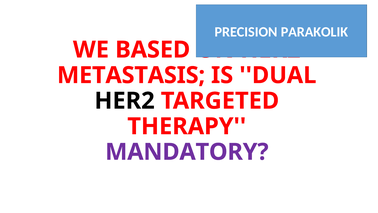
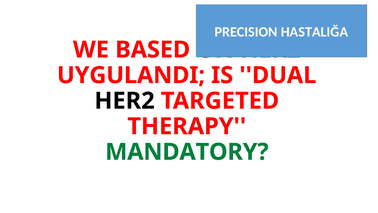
PARAKOLIK: PARAKOLIK -> HASTALIĞA
METASTASIS: METASTASIS -> UYGULANDI
MANDATORY colour: purple -> green
